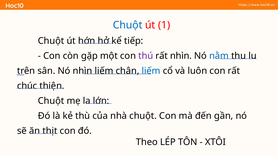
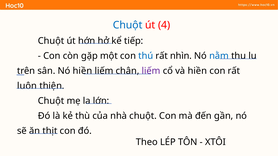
1: 1 -> 4
thú colour: purple -> blue
Nó nhìn: nhìn -> hiền
liếm at (151, 71) colour: blue -> purple
và luôn: luôn -> hiền
chúc: chúc -> luôn
